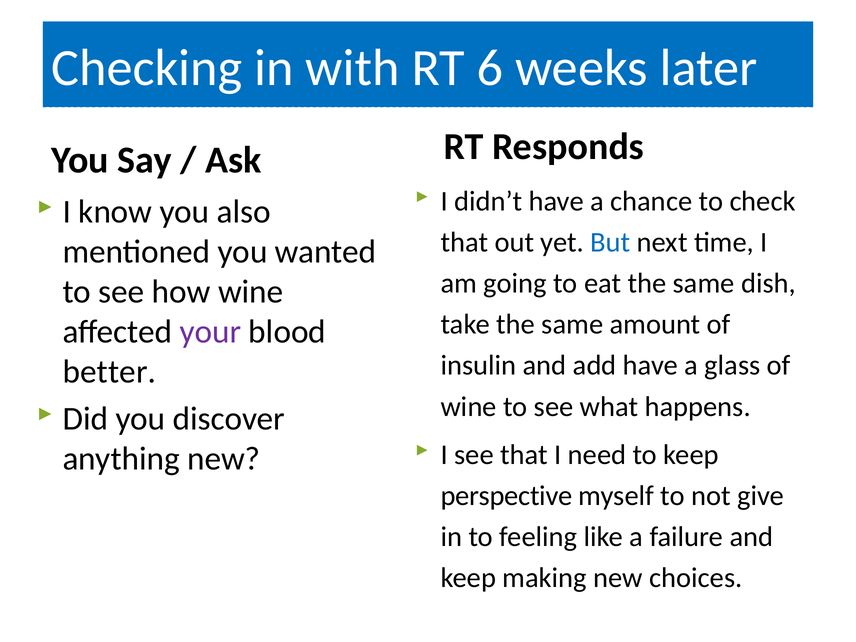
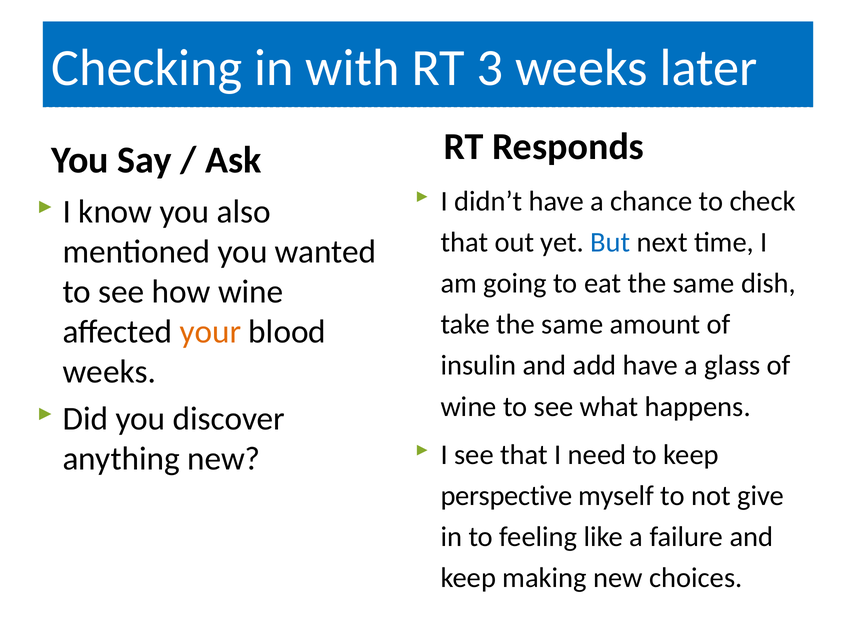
6: 6 -> 3
your colour: purple -> orange
better at (109, 372): better -> weeks
